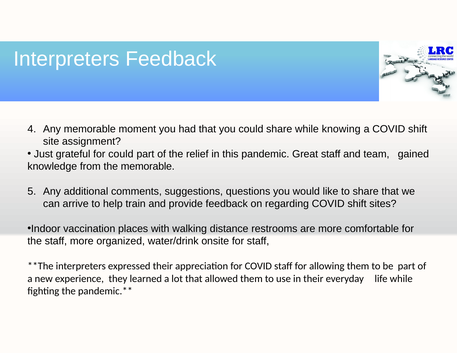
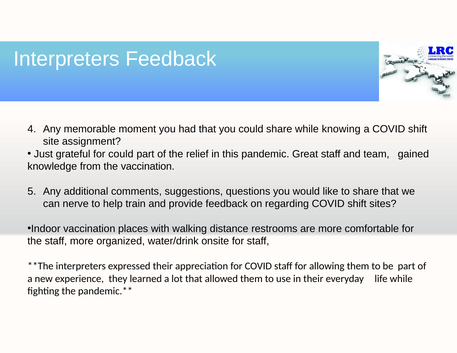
the memorable: memorable -> vaccination
arrive: arrive -> nerve
